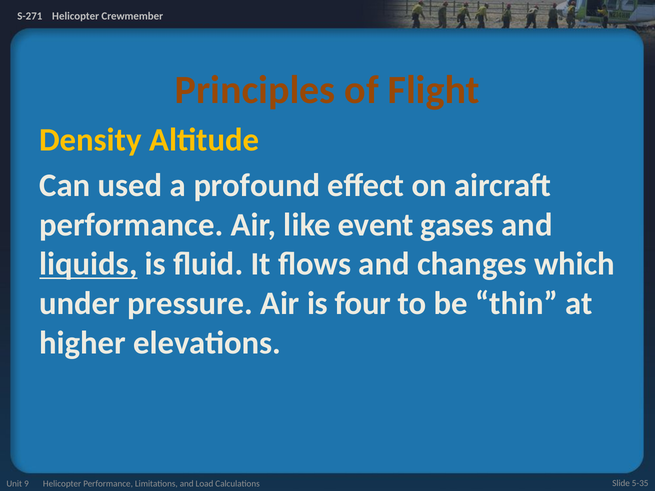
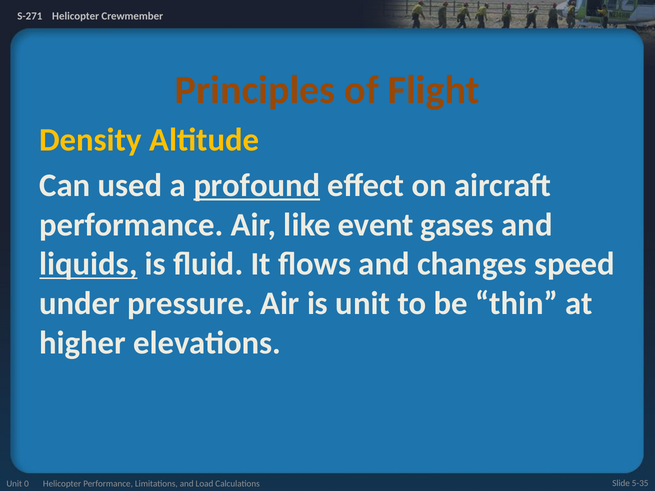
profound underline: none -> present
which: which -> speed
is four: four -> unit
9: 9 -> 0
